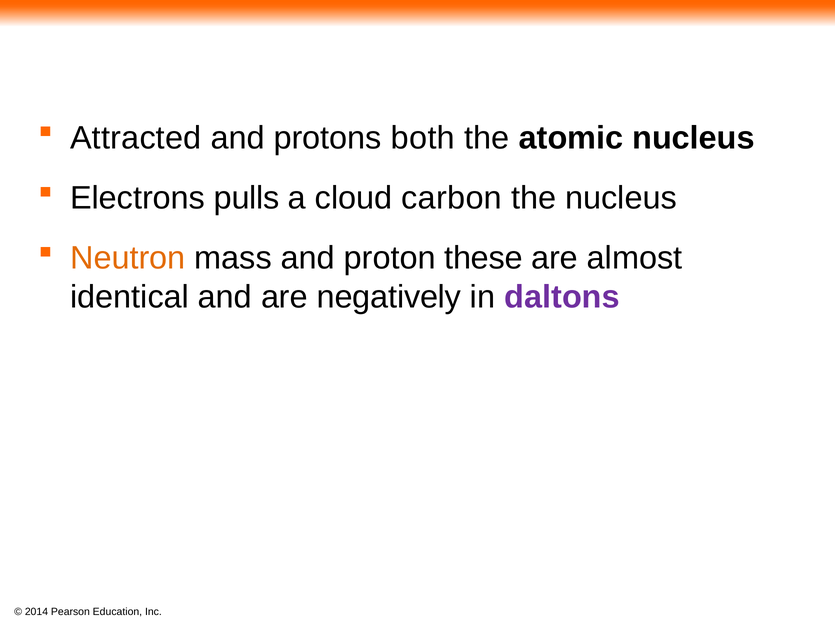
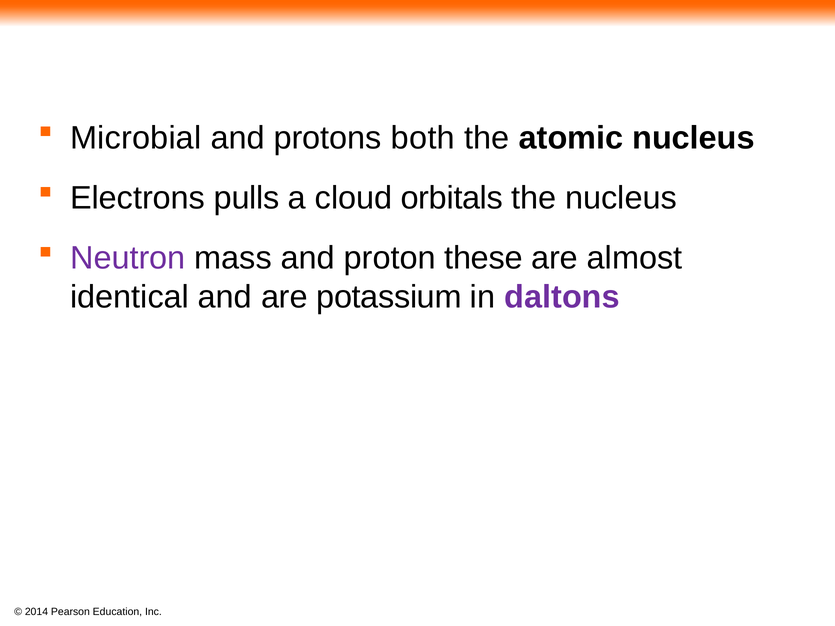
Attracted: Attracted -> Microbial
carbon: carbon -> orbitals
Neutron colour: orange -> purple
negatively: negatively -> potassium
